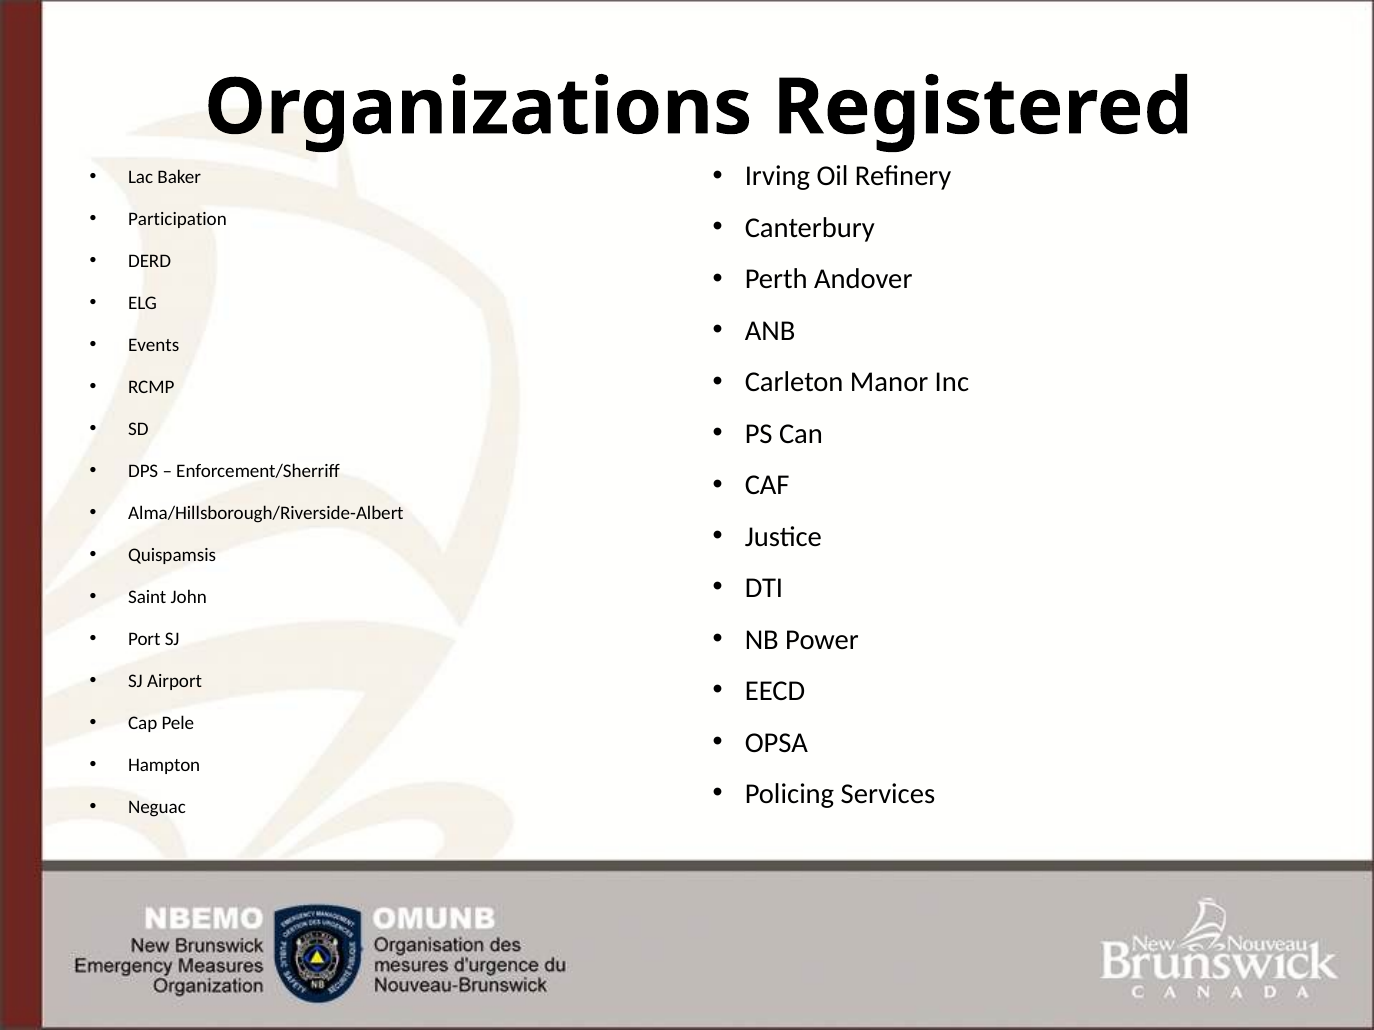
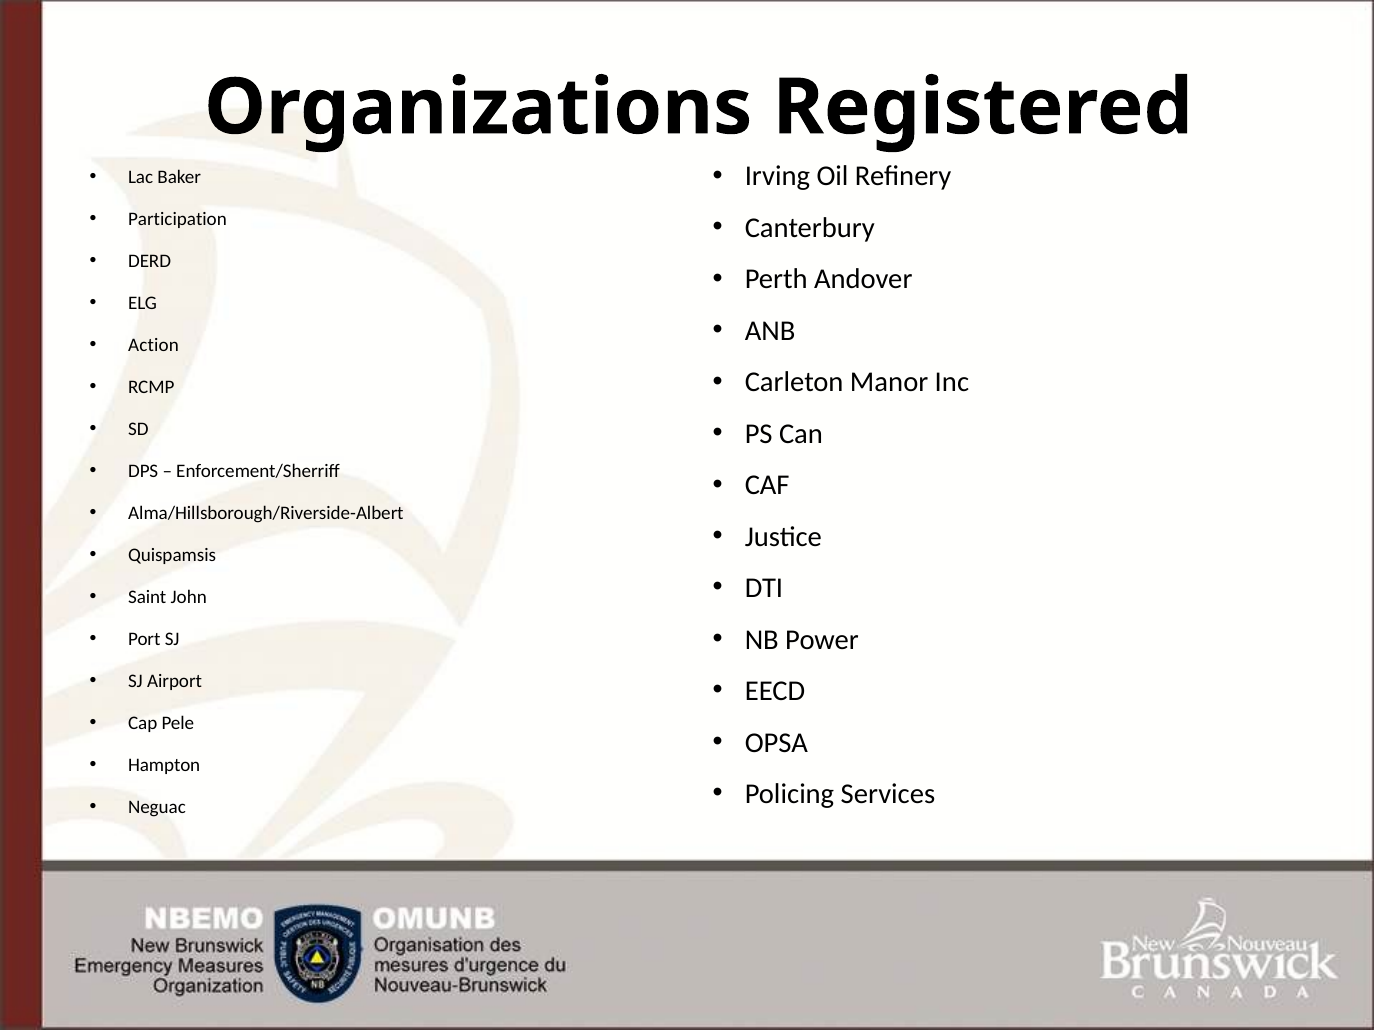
Events: Events -> Action
